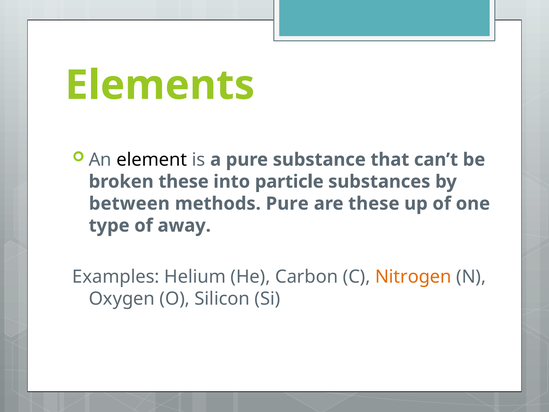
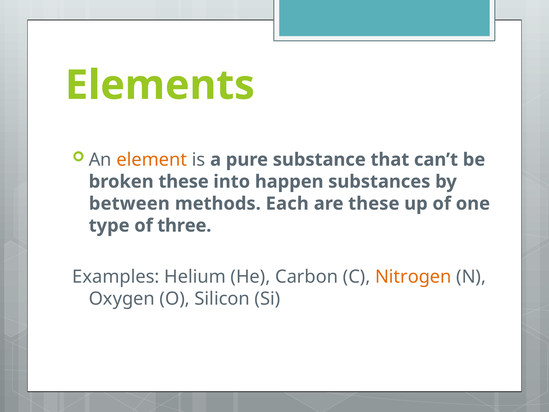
element colour: black -> orange
particle: particle -> happen
methods Pure: Pure -> Each
away: away -> three
